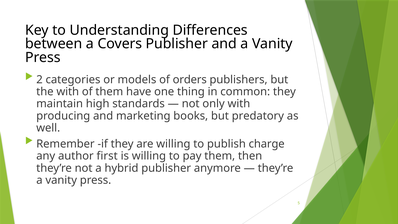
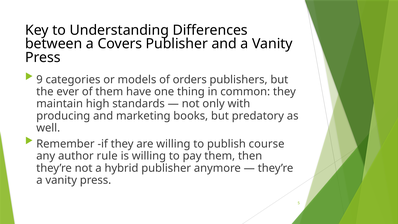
2: 2 -> 9
the with: with -> ever
charge: charge -> course
first: first -> rule
